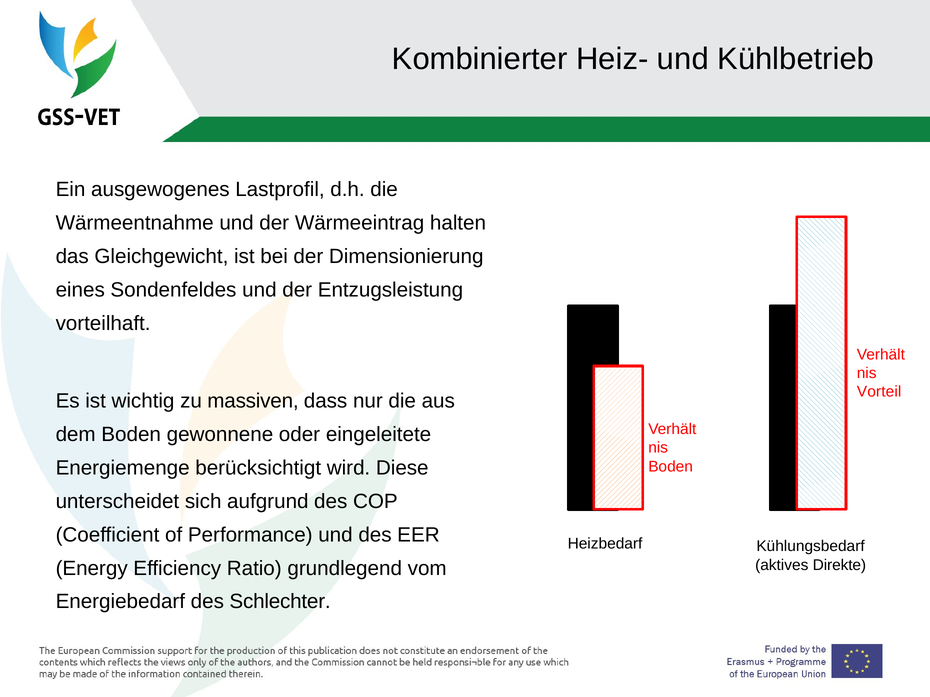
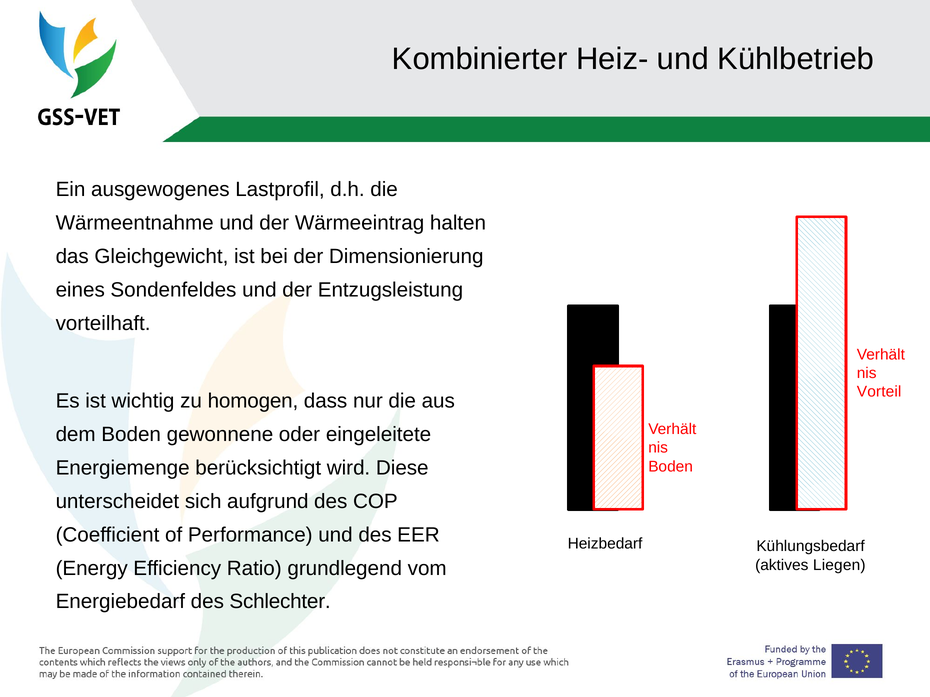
massiven: massiven -> homogen
Direkte: Direkte -> Liegen
